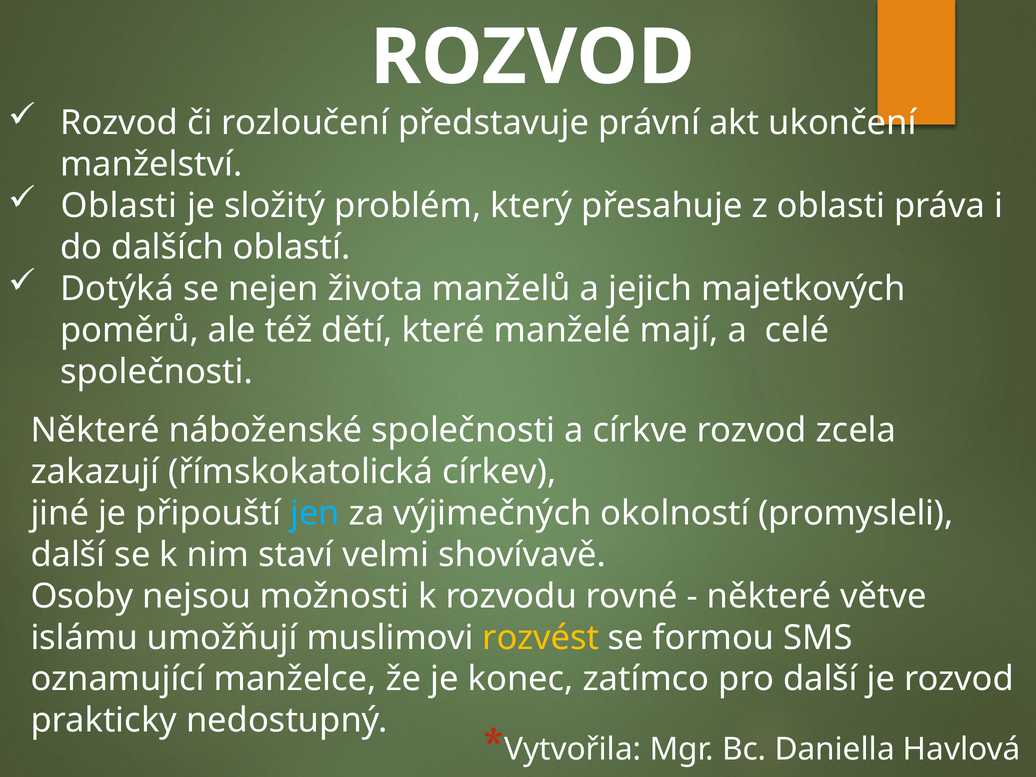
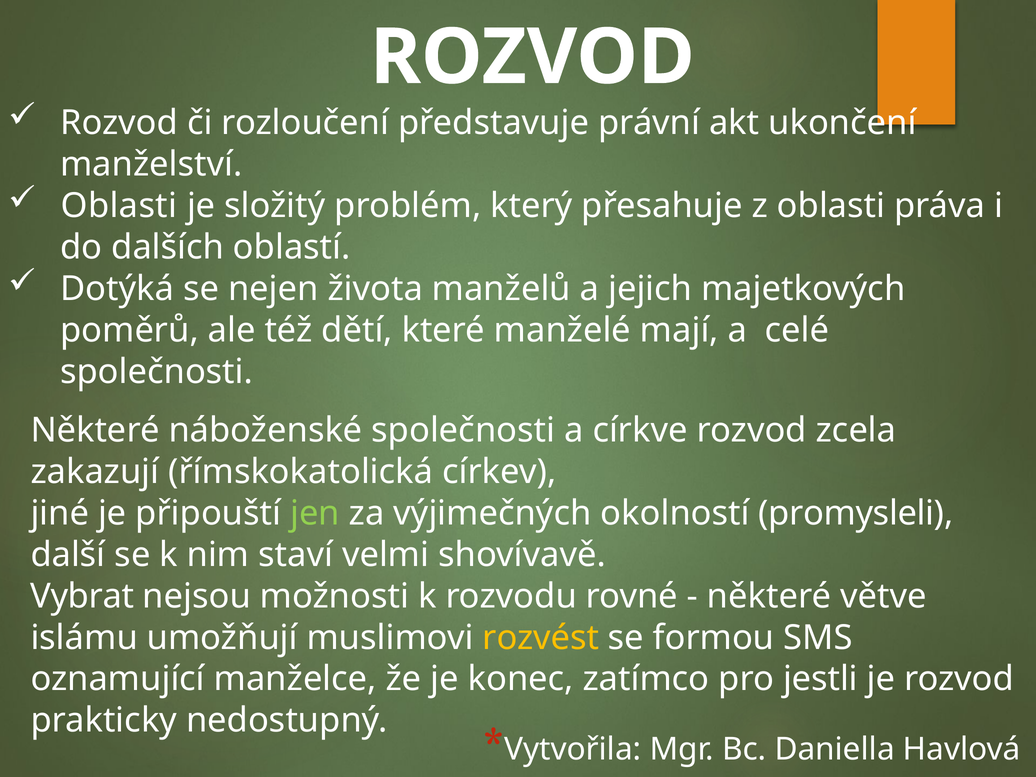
jen colour: light blue -> light green
Osoby: Osoby -> Vybrat
pro další: další -> jestli
